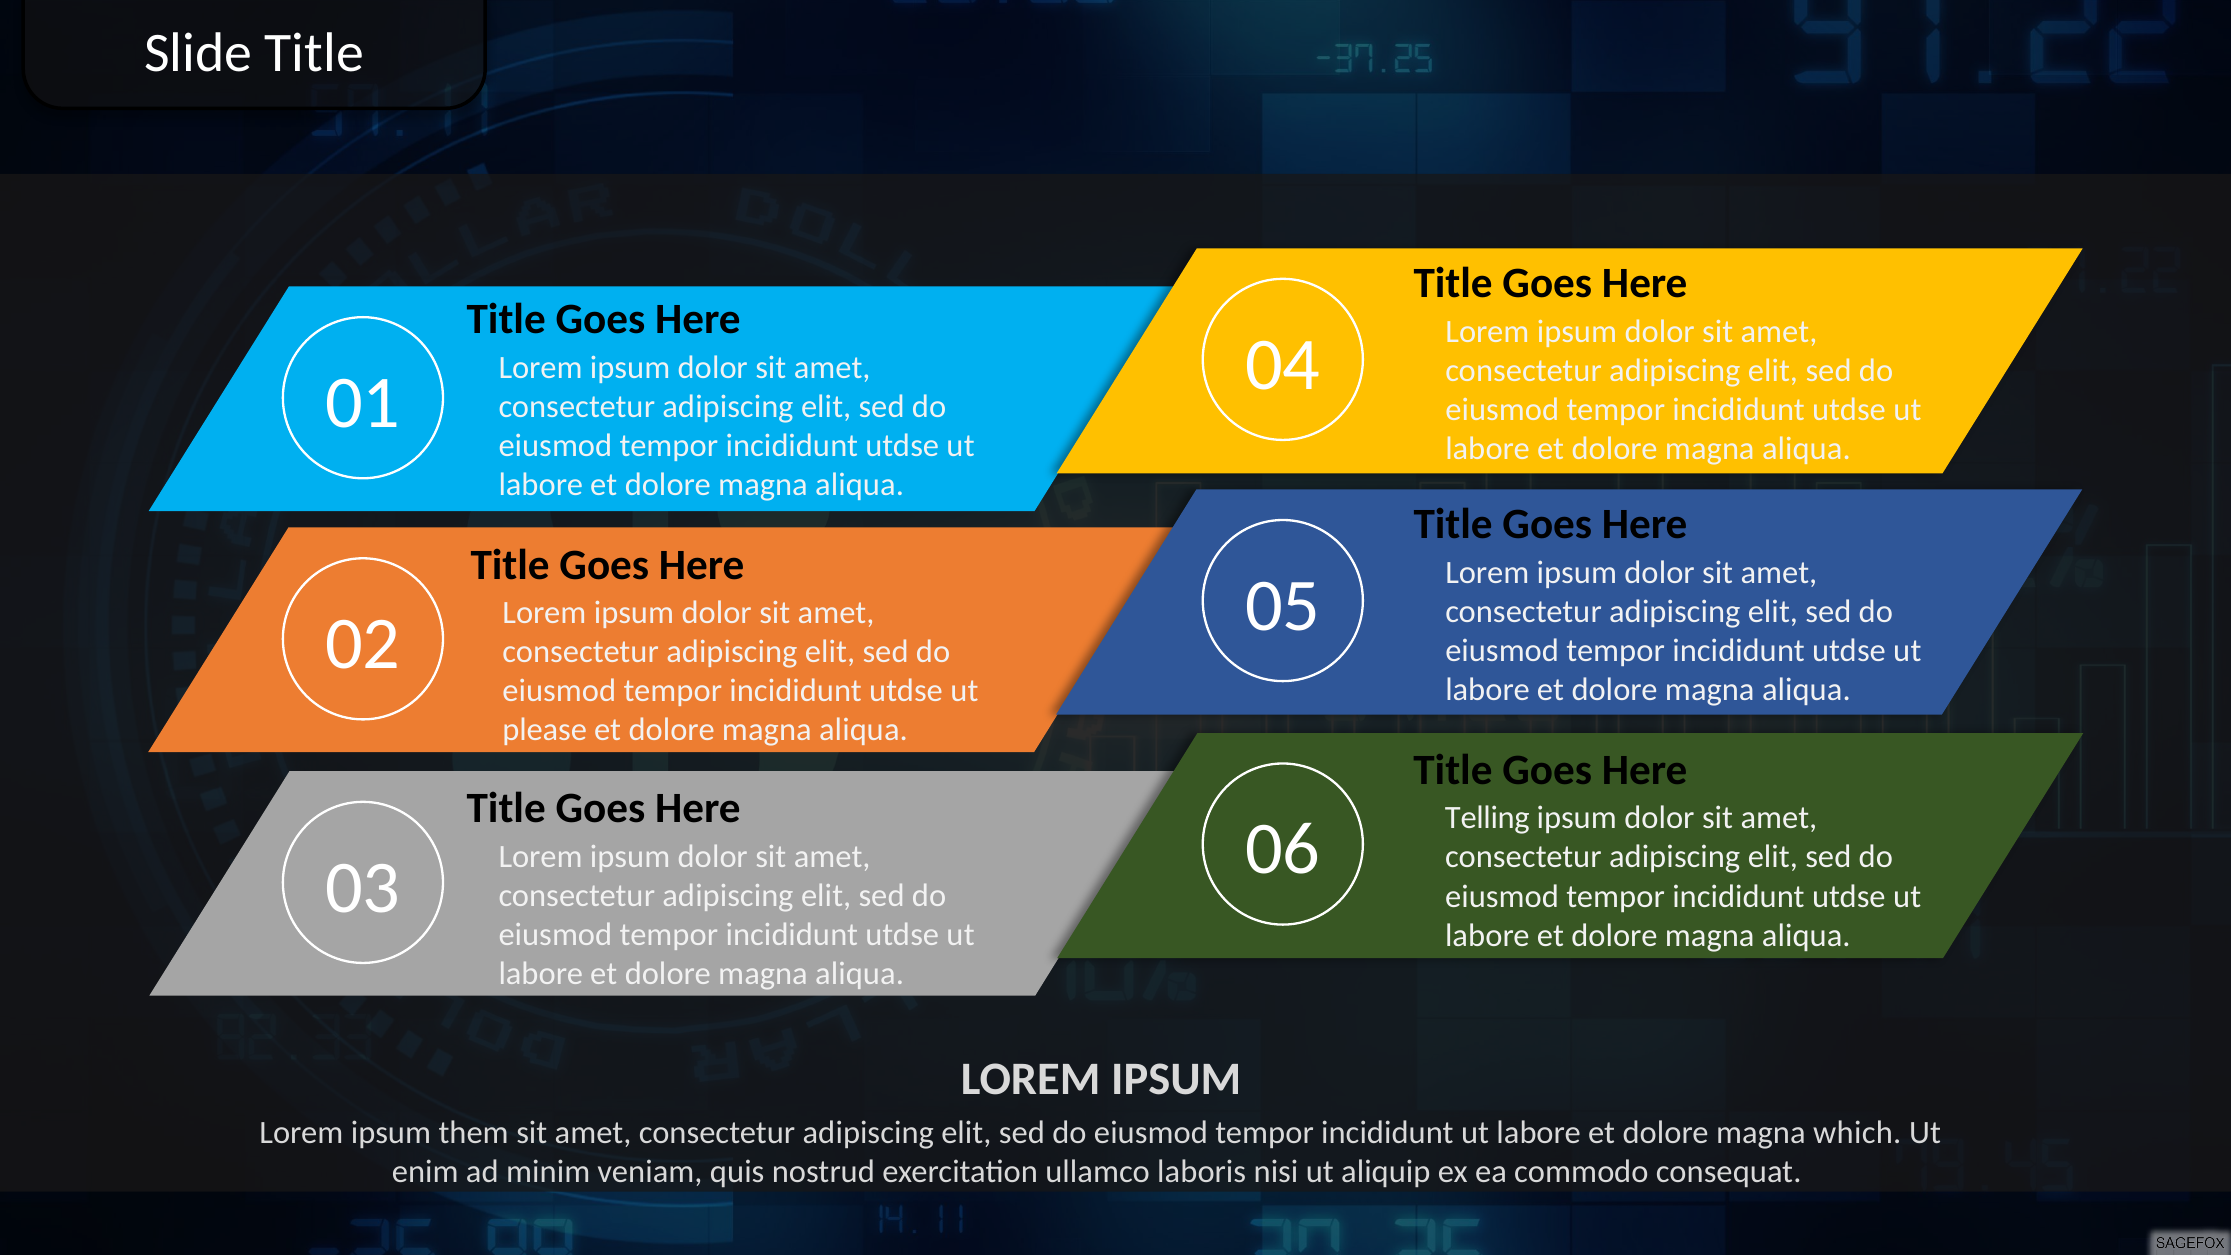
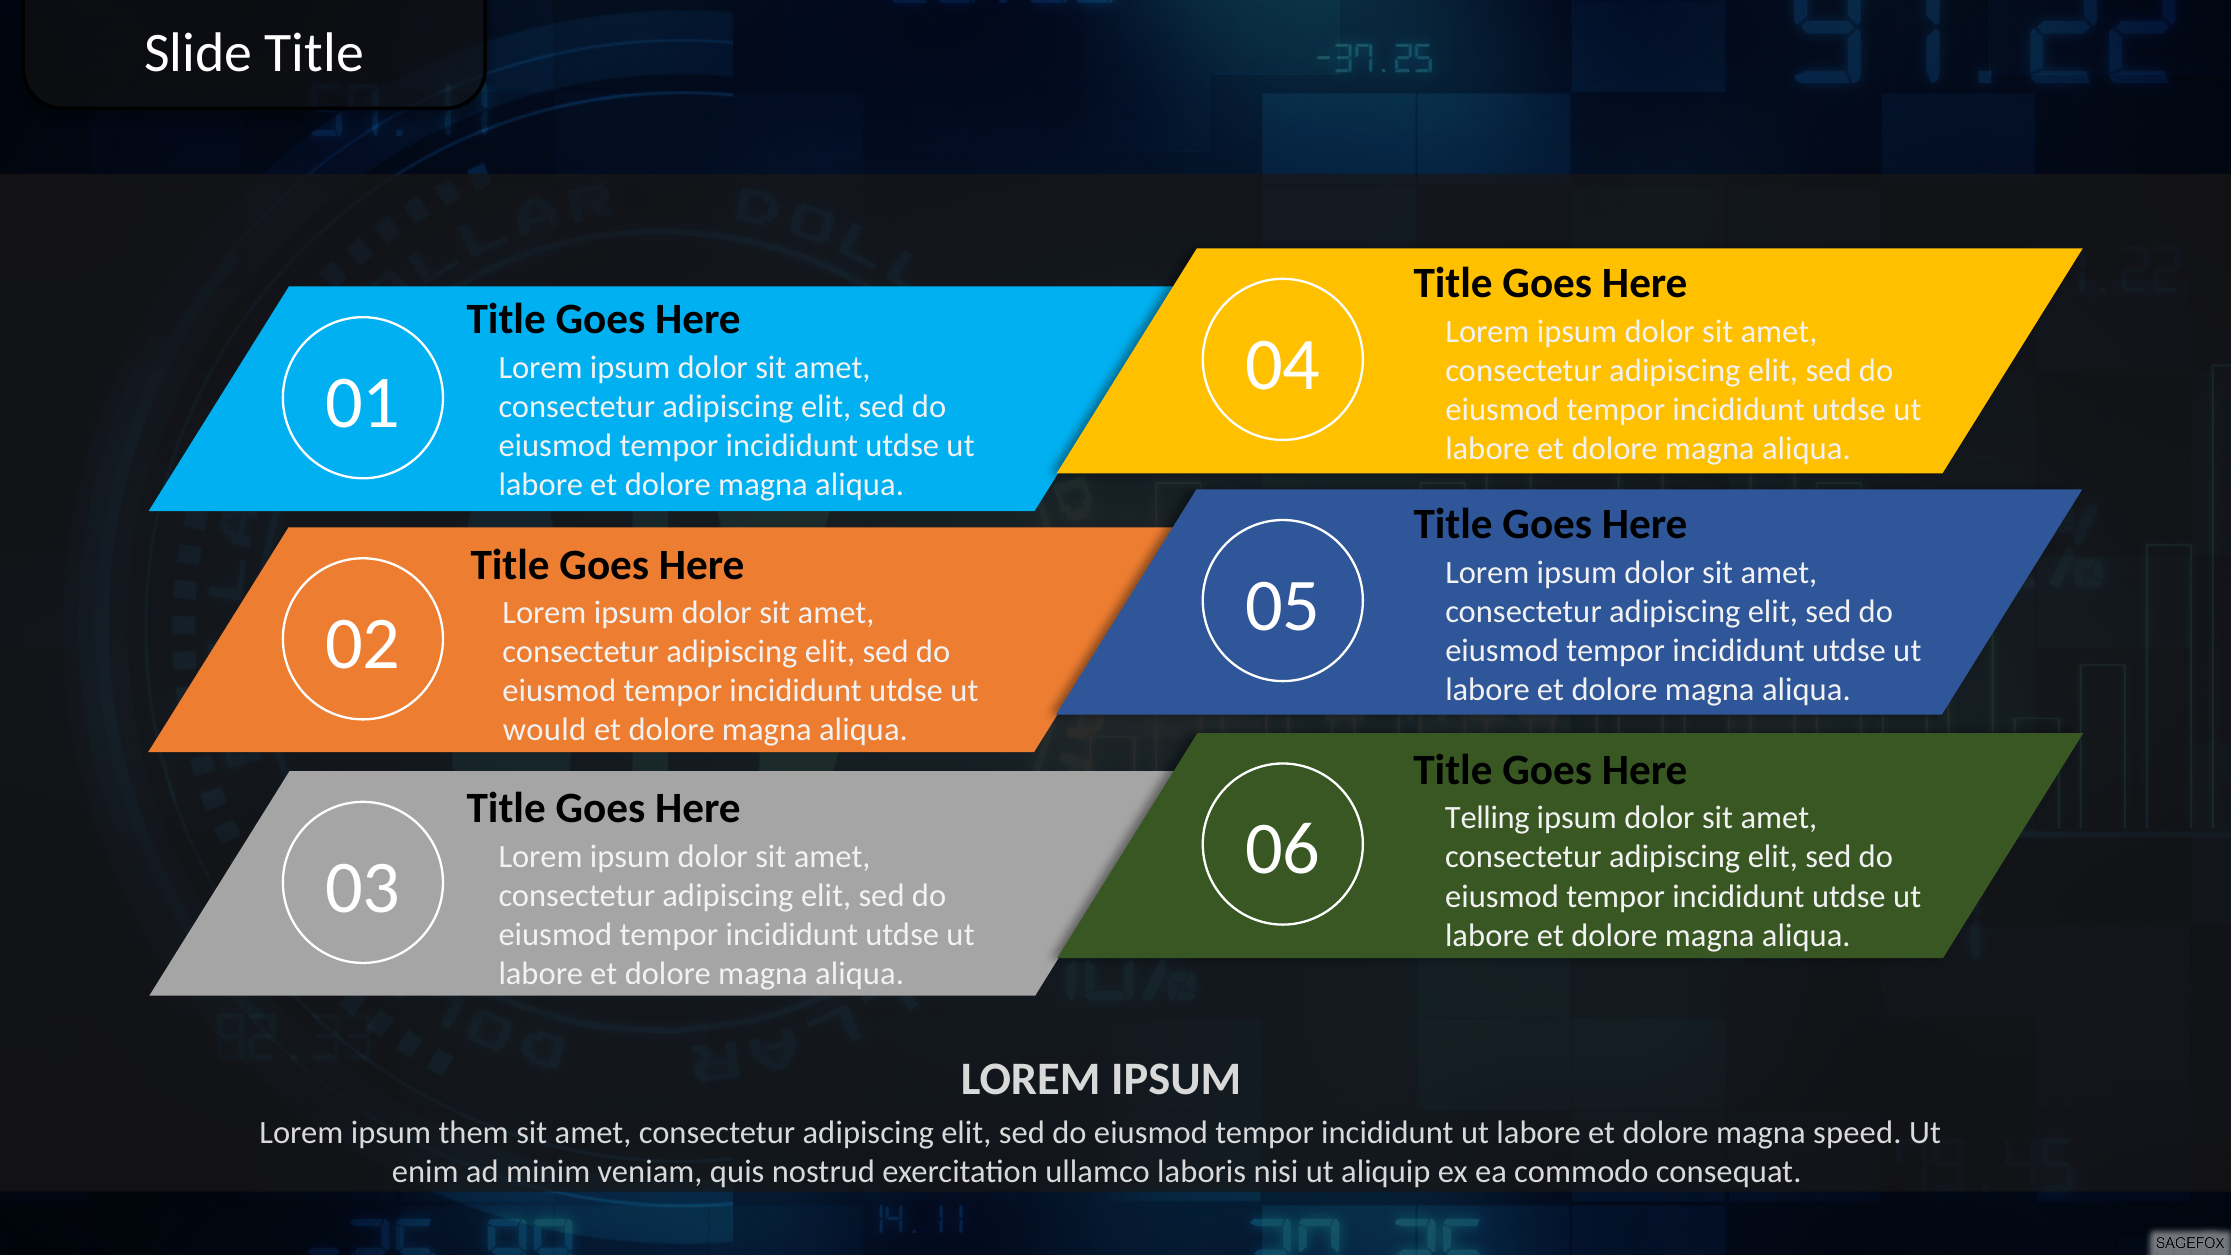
please: please -> would
which: which -> speed
